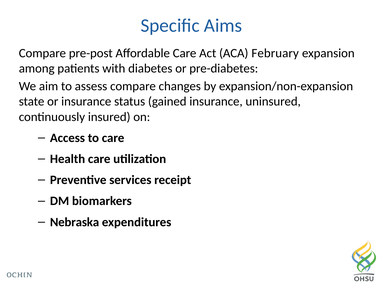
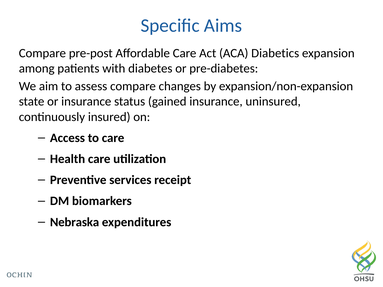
February: February -> Diabetics
